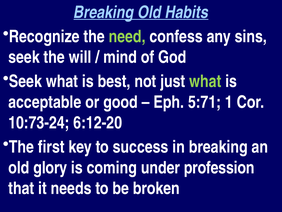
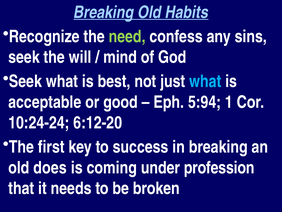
what at (205, 81) colour: light green -> light blue
5:71: 5:71 -> 5:94
10:73-24: 10:73-24 -> 10:24-24
glory: glory -> does
